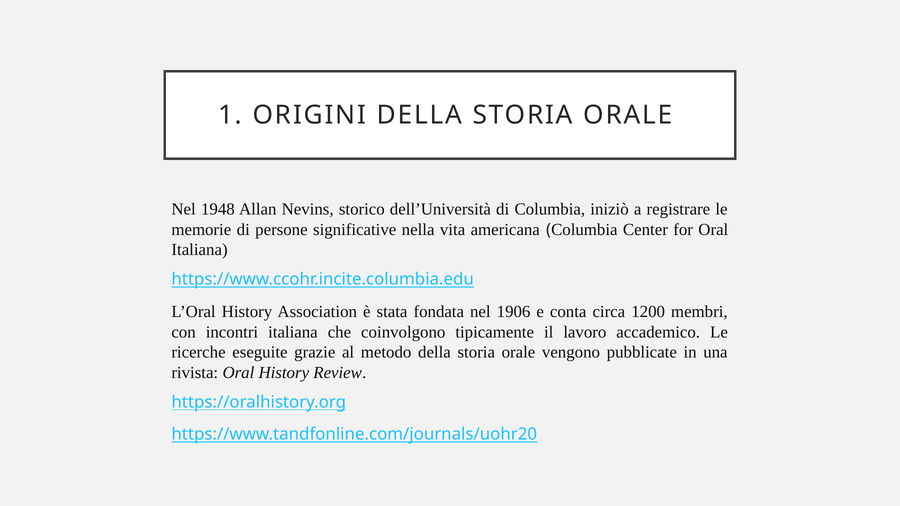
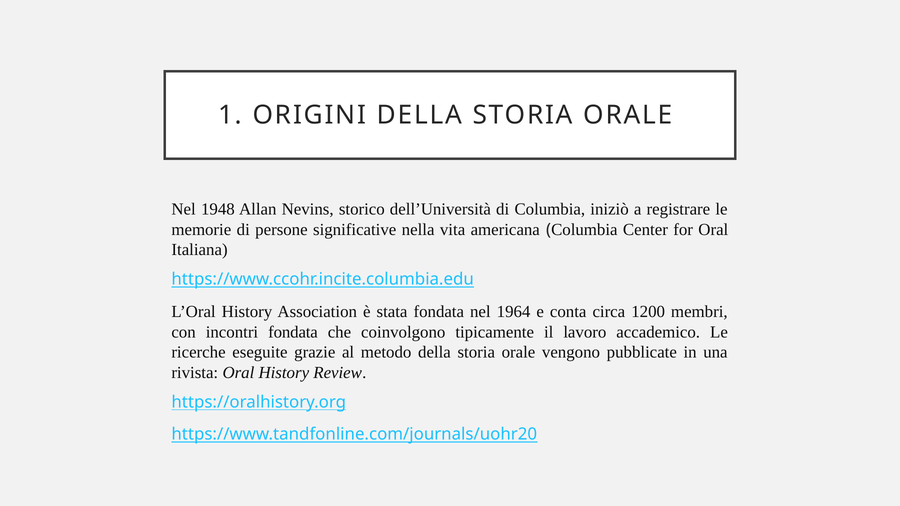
1906: 1906 -> 1964
incontri italiana: italiana -> fondata
